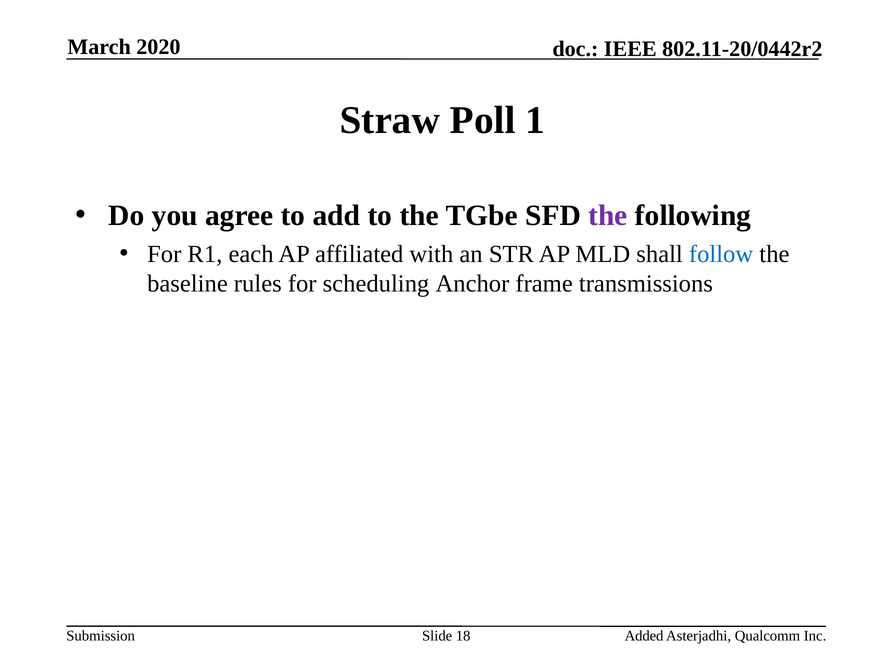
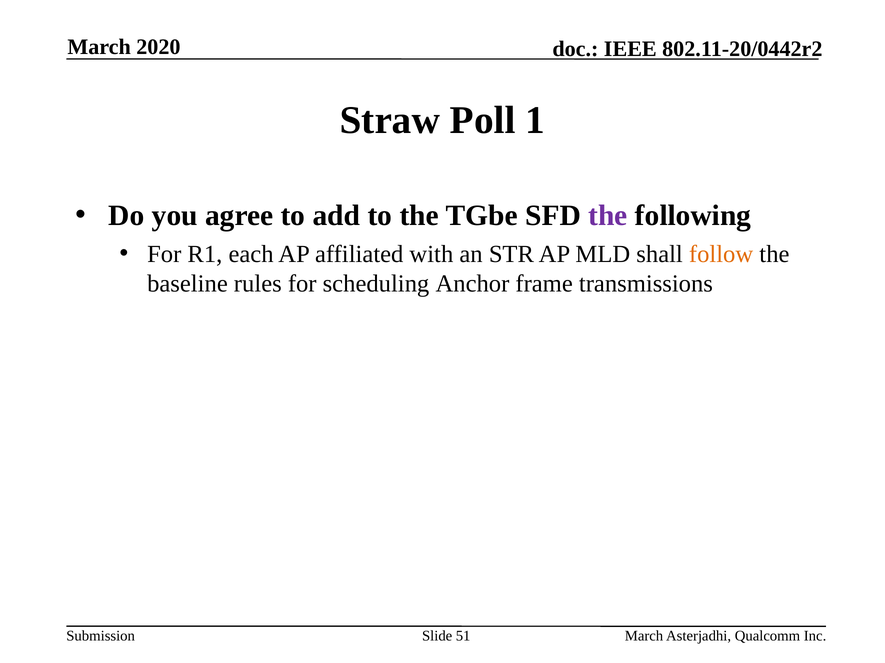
follow colour: blue -> orange
18: 18 -> 51
Added at (644, 637): Added -> March
